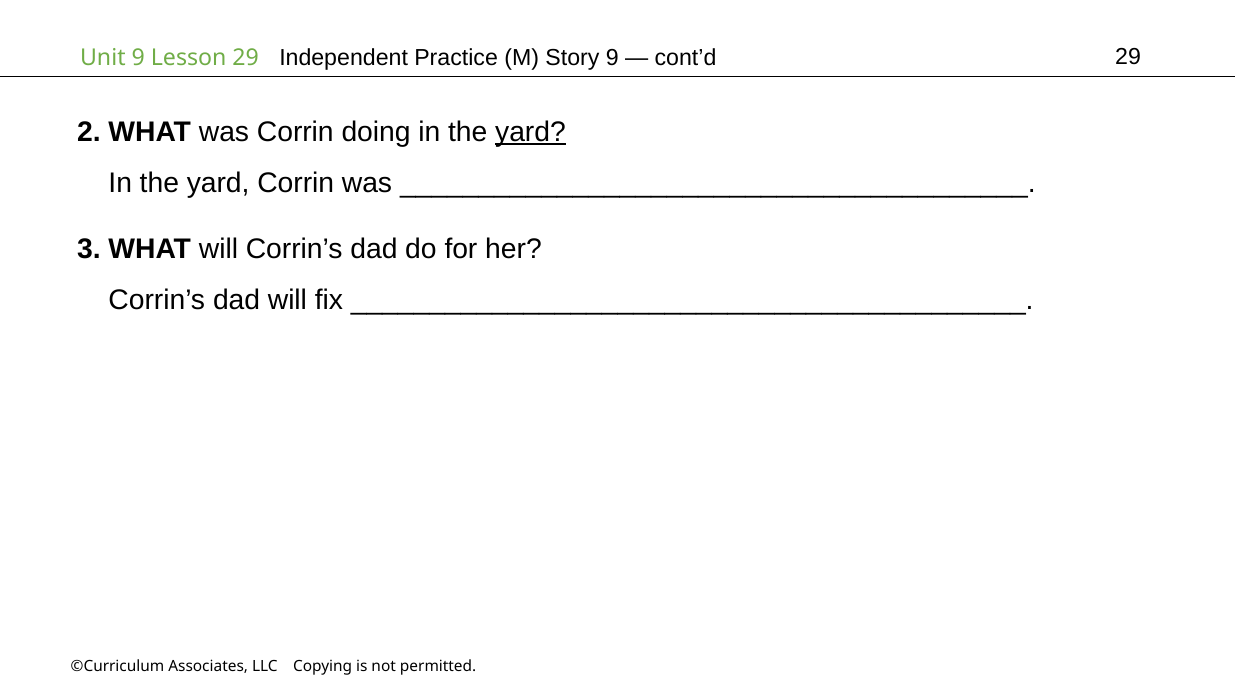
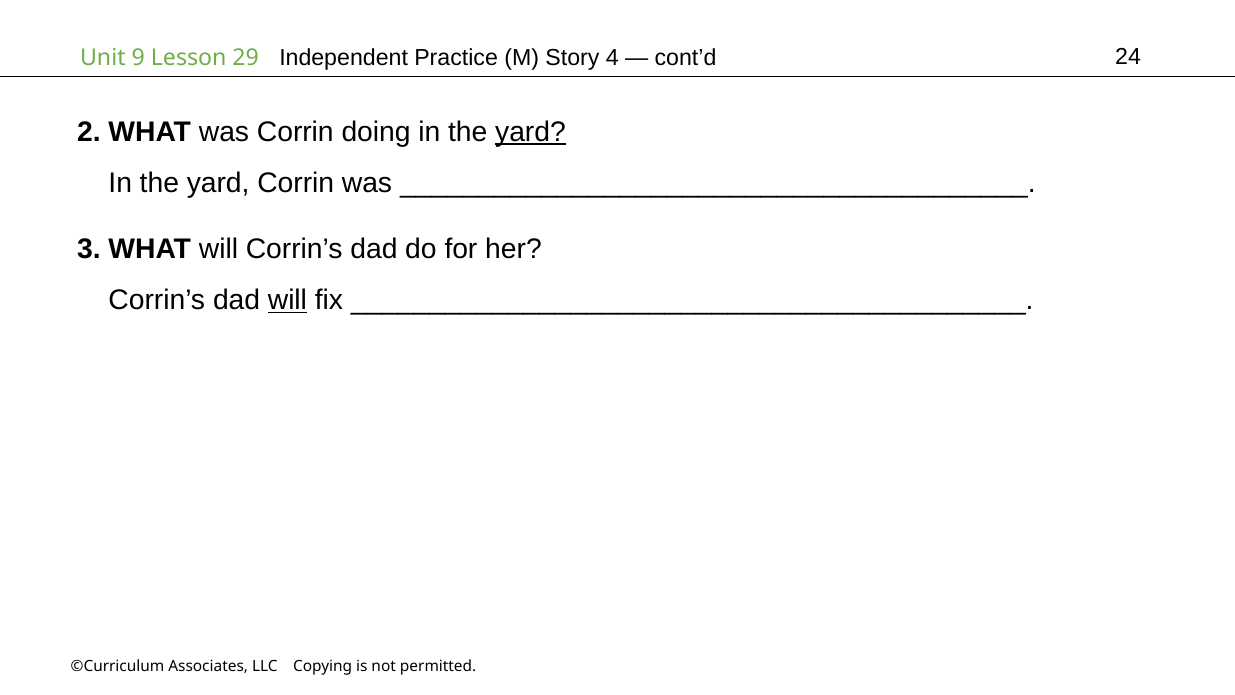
Story 9: 9 -> 4
29 at (1128, 57): 29 -> 24
will at (287, 300) underline: none -> present
